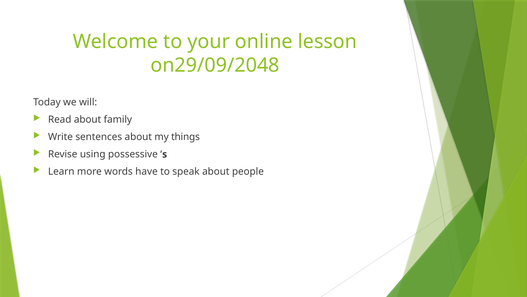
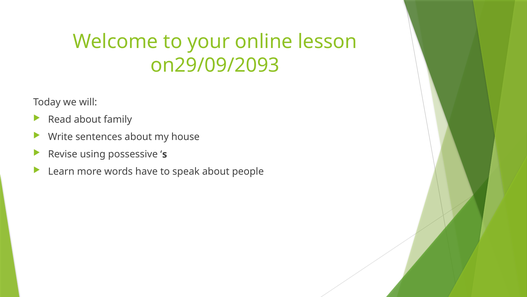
on29/09/2048: on29/09/2048 -> on29/09/2093
things: things -> house
